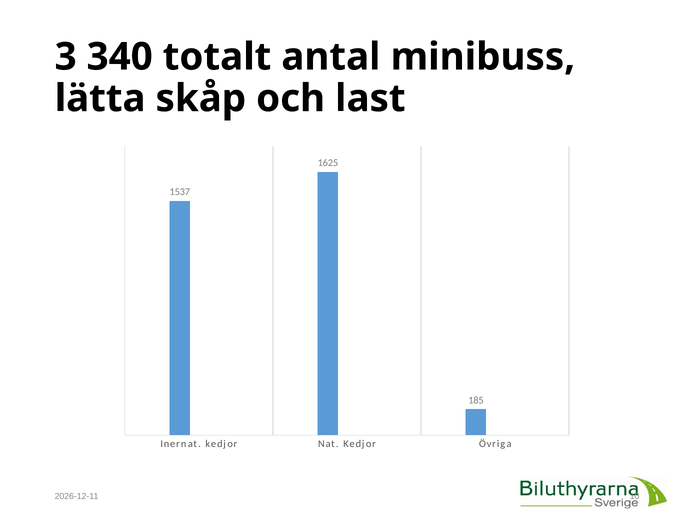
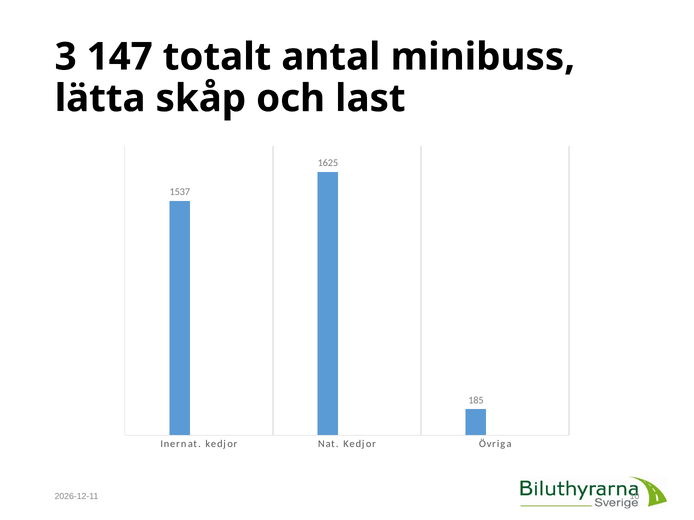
340: 340 -> 147
